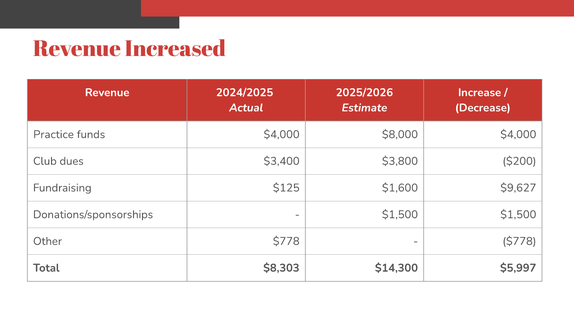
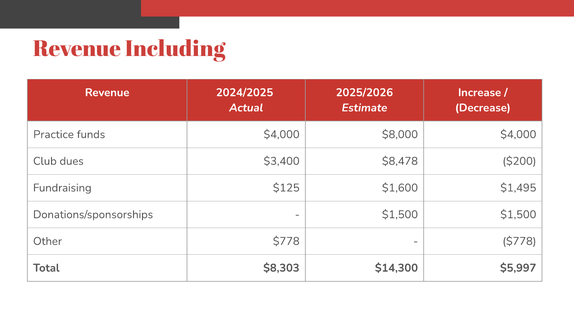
Increased: Increased -> Including
$3,800: $3,800 -> $8,478
$9,627: $9,627 -> $1,495
